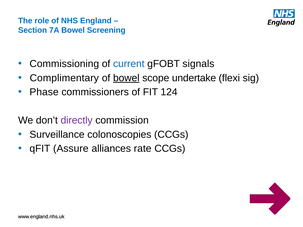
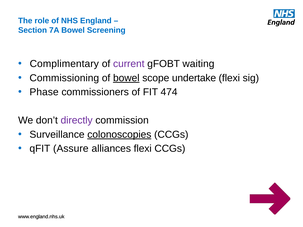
Commissioning: Commissioning -> Complimentary
current colour: blue -> purple
signals: signals -> waiting
Complimentary: Complimentary -> Commissioning
124: 124 -> 474
colonoscopies underline: none -> present
alliances rate: rate -> flexi
